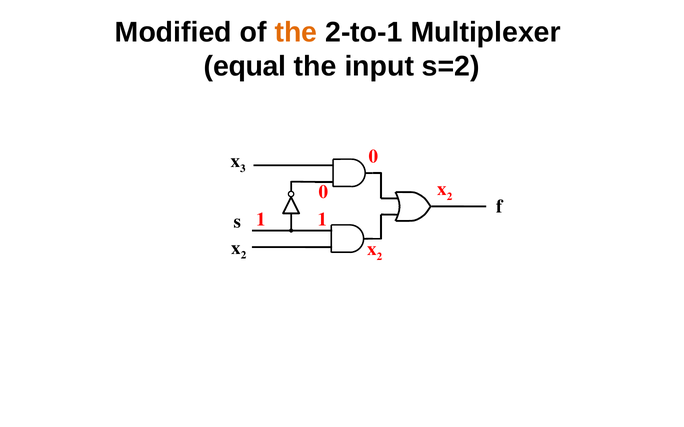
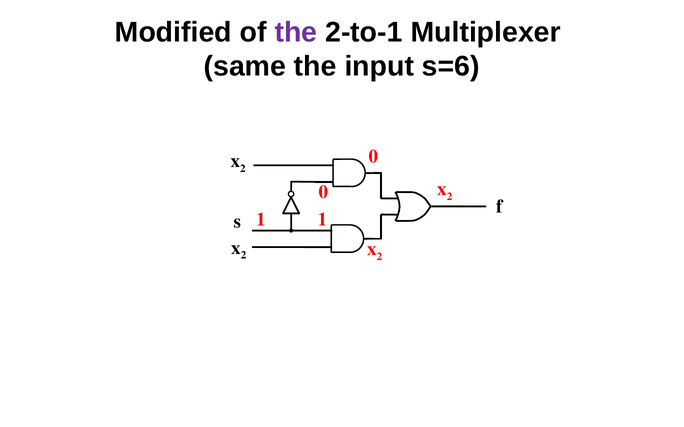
the at (296, 32) colour: orange -> purple
equal: equal -> same
s=2: s=2 -> s=6
3 at (243, 169): 3 -> 2
